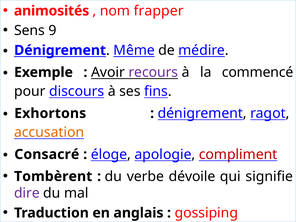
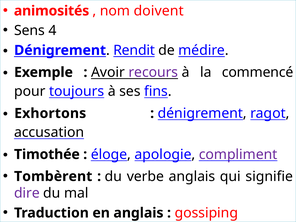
frapper: frapper -> doivent
9: 9 -> 4
Même: Même -> Rendit
discours: discours -> toujours
accusation colour: orange -> black
Consacré: Consacré -> Timothée
compliment colour: red -> purple
verbe dévoile: dévoile -> anglais
